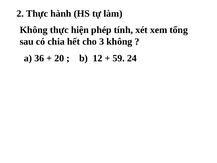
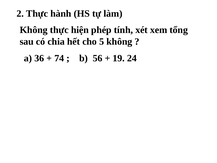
3: 3 -> 5
20: 20 -> 74
12: 12 -> 56
59: 59 -> 19
